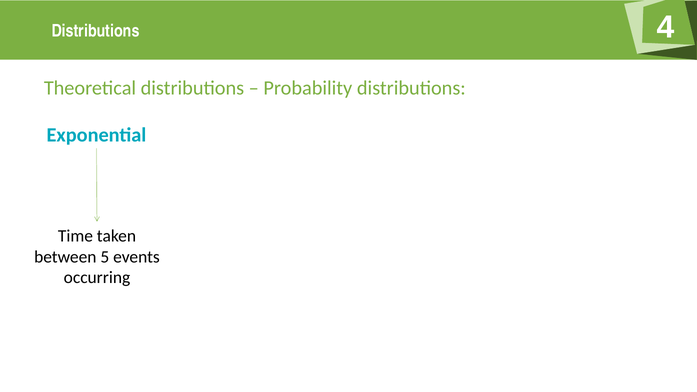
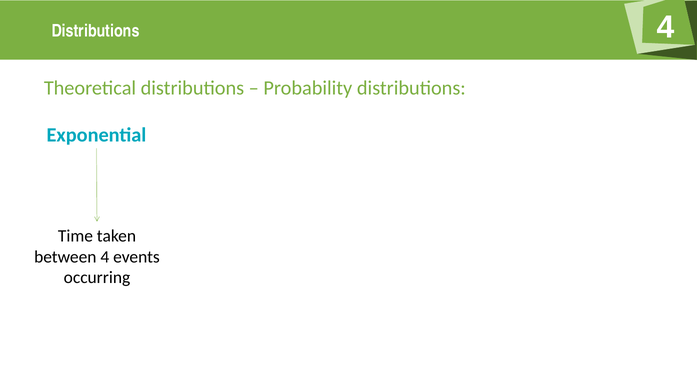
between 5: 5 -> 4
